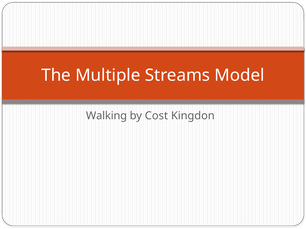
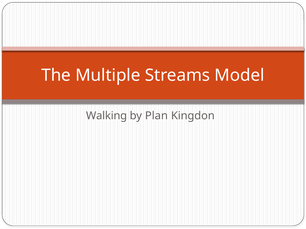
Cost: Cost -> Plan
